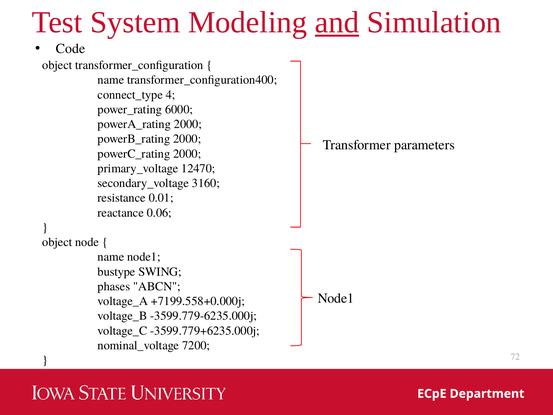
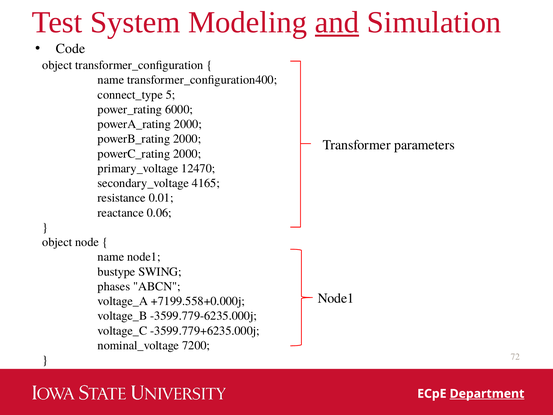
4: 4 -> 5
3160: 3160 -> 4165
Department underline: none -> present
